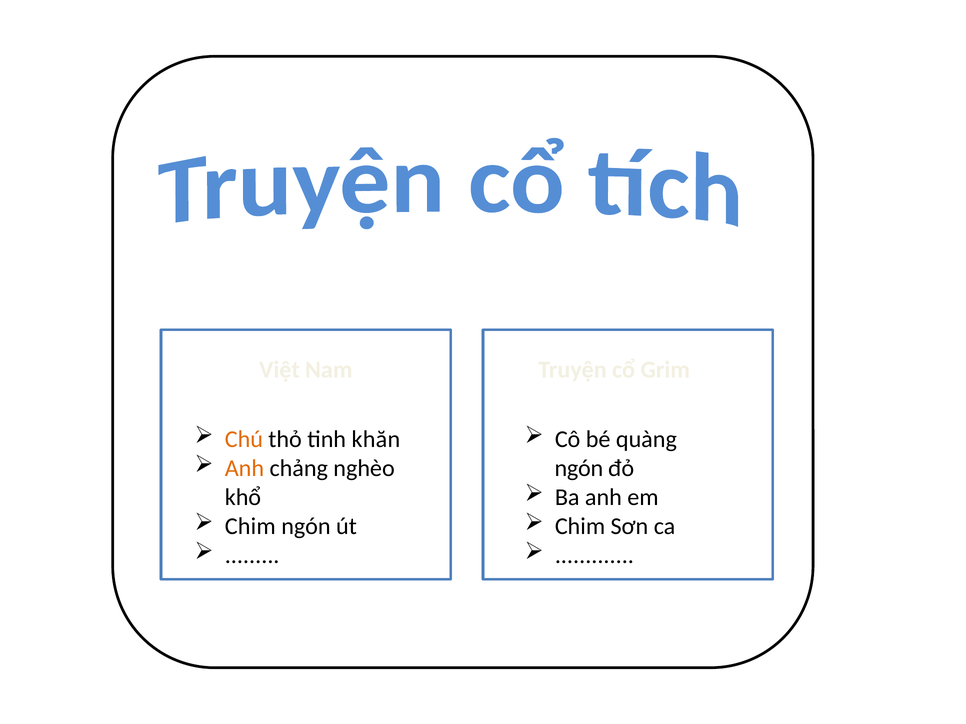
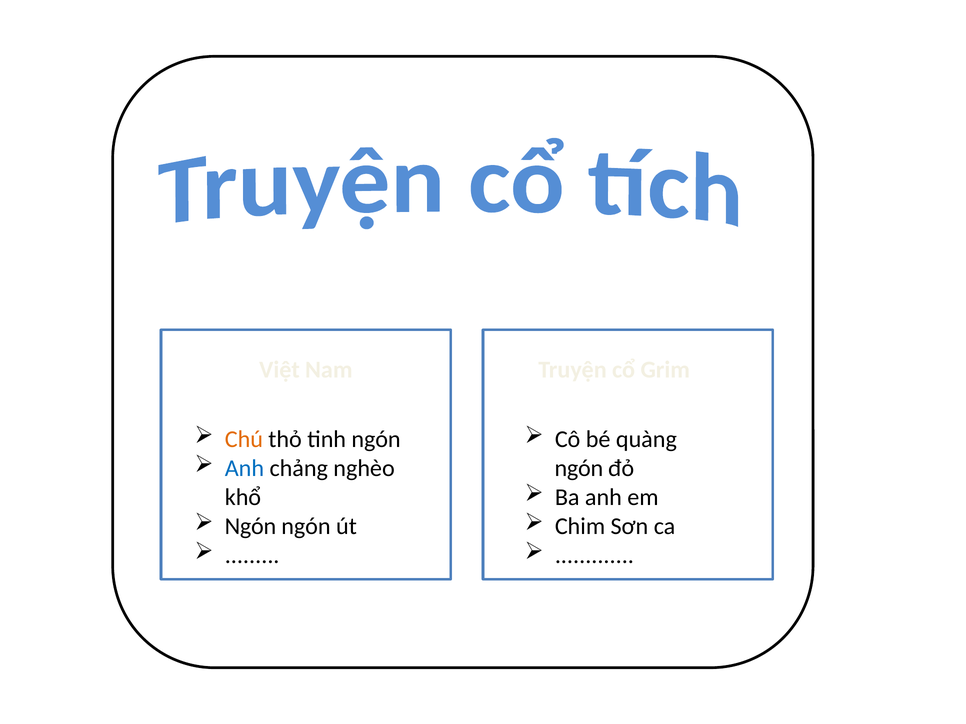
tinh khăn: khăn -> ngón
Anh at (244, 468) colour: orange -> blue
Chim at (250, 526): Chim -> Ngón
